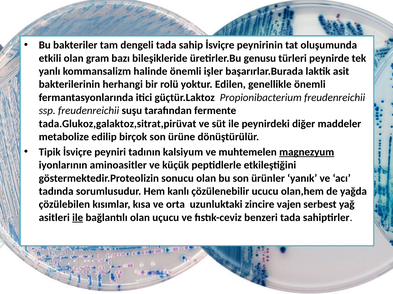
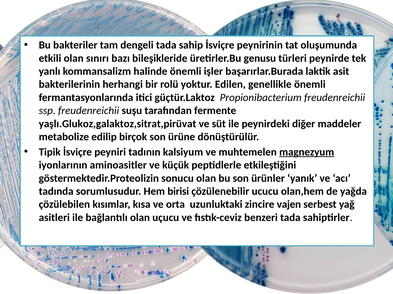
gram: gram -> sınırı
tada.Glukoz,galaktoz,sitrat,pirüvat: tada.Glukoz,galaktoz,sitrat,pirüvat -> yaşlı.Glukoz,galaktoz,sitrat,pirüvat
kanlı: kanlı -> birisi
ile at (78, 218) underline: present -> none
